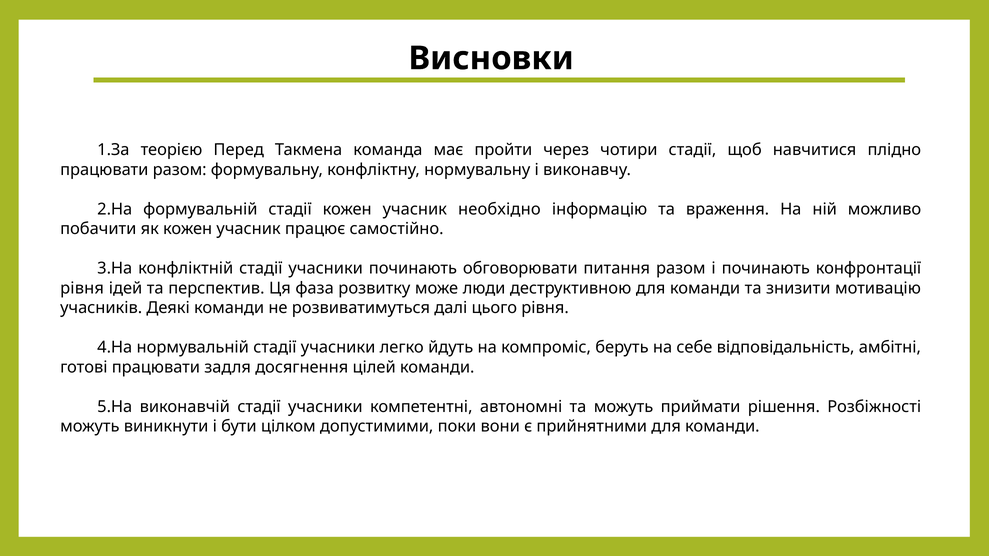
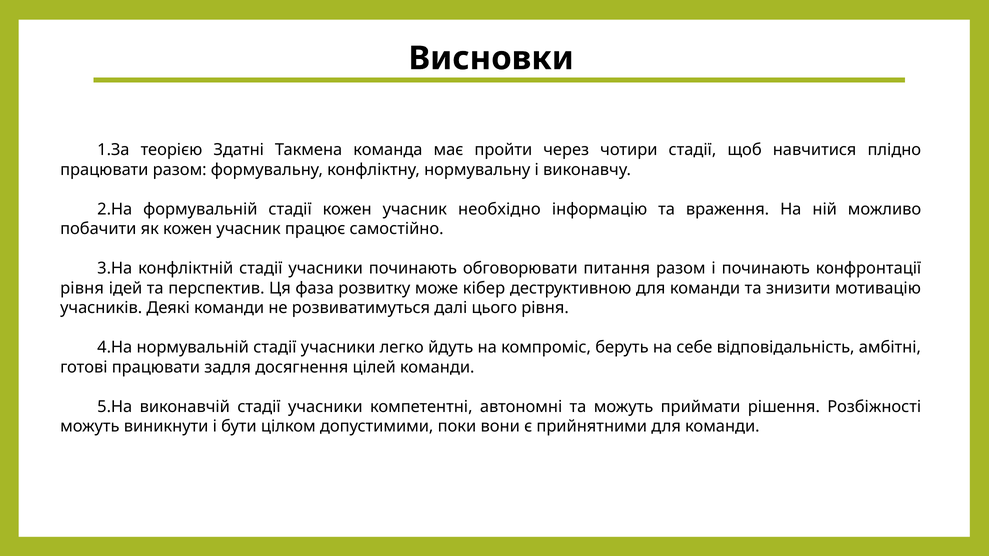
Перед: Перед -> Здатні
люди: люди -> кібер
